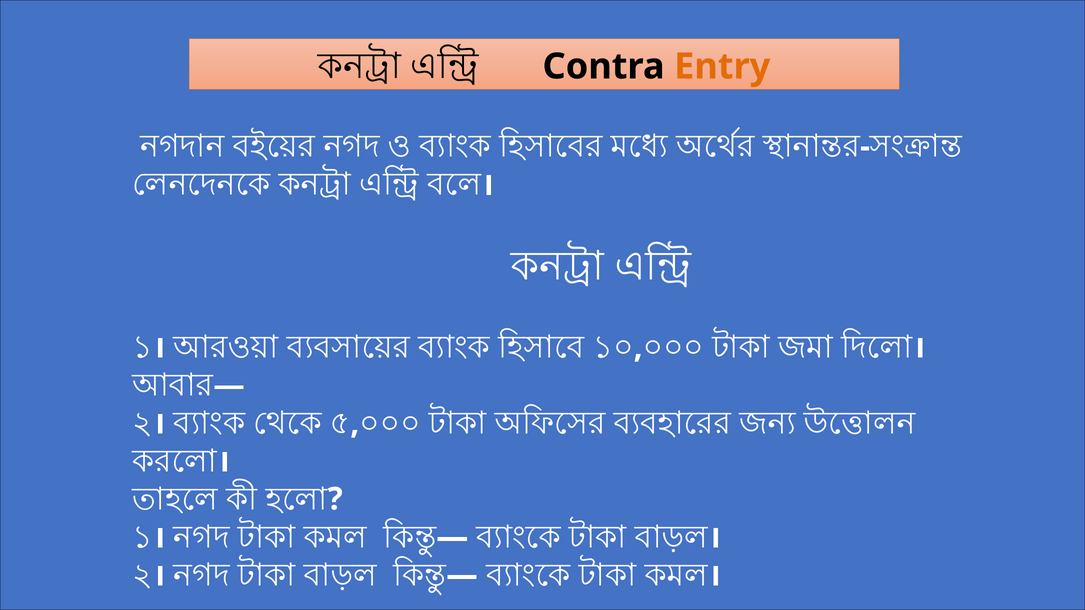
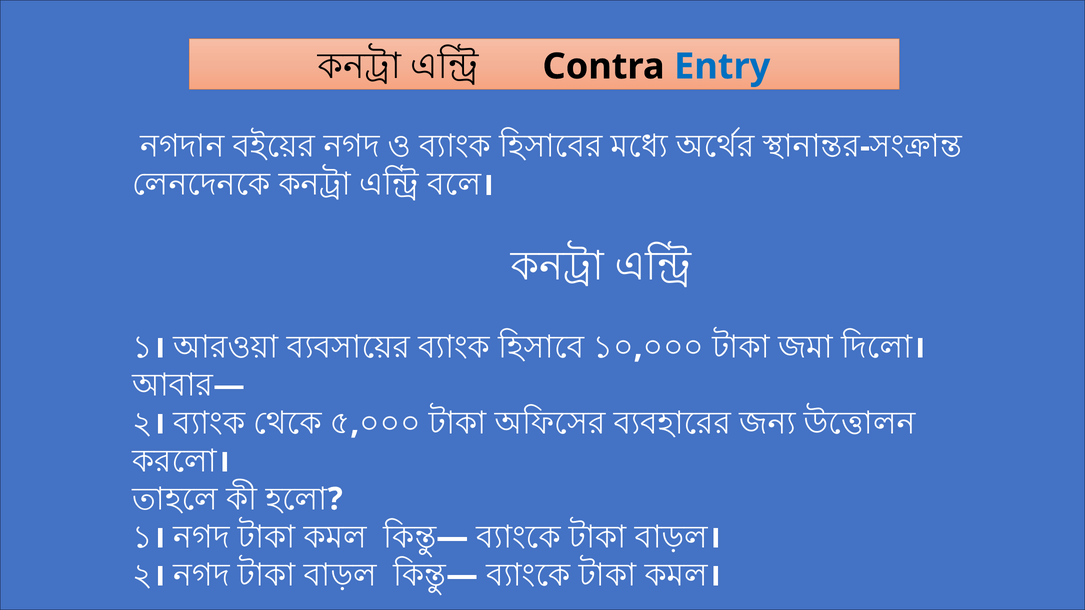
Entry colour: orange -> blue
